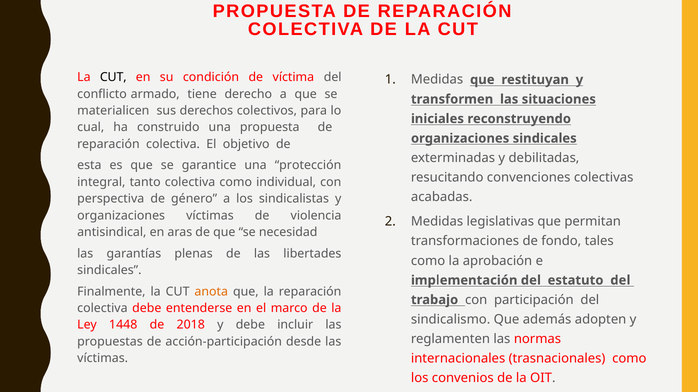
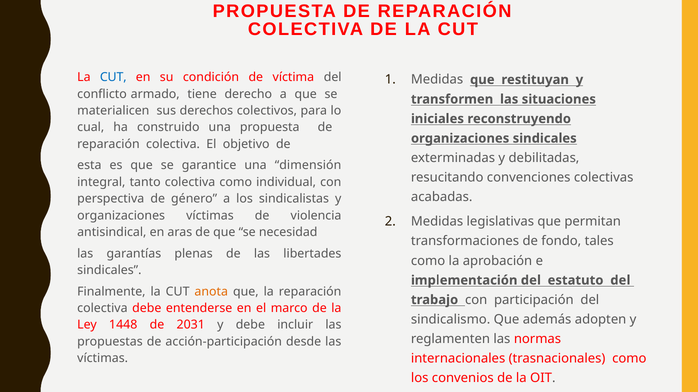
CUT at (113, 77) colour: black -> blue
protección: protección -> dimensión
2018: 2018 -> 2031
